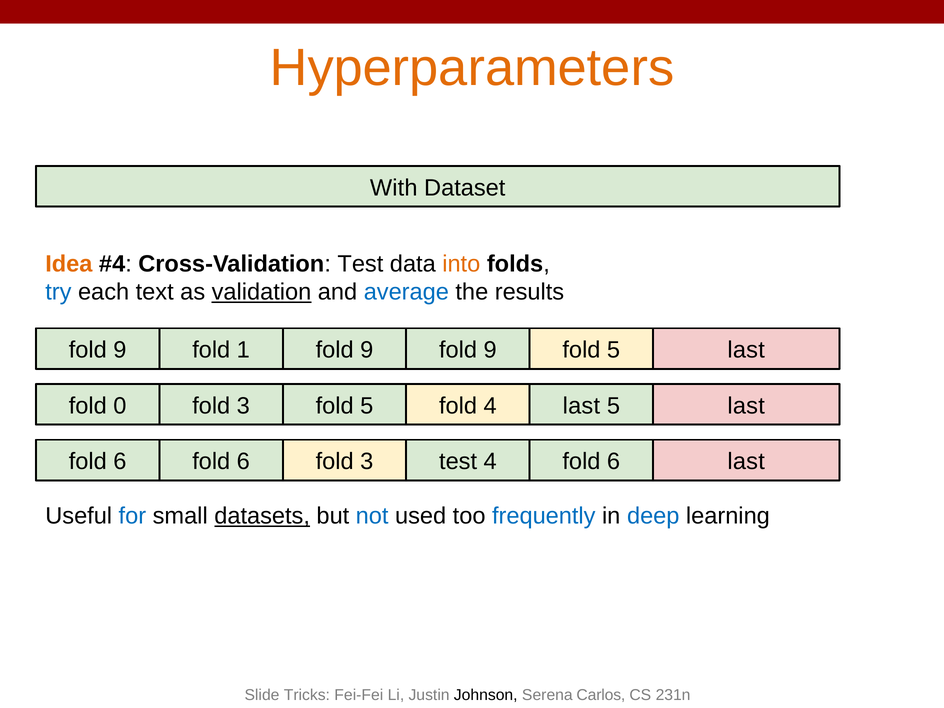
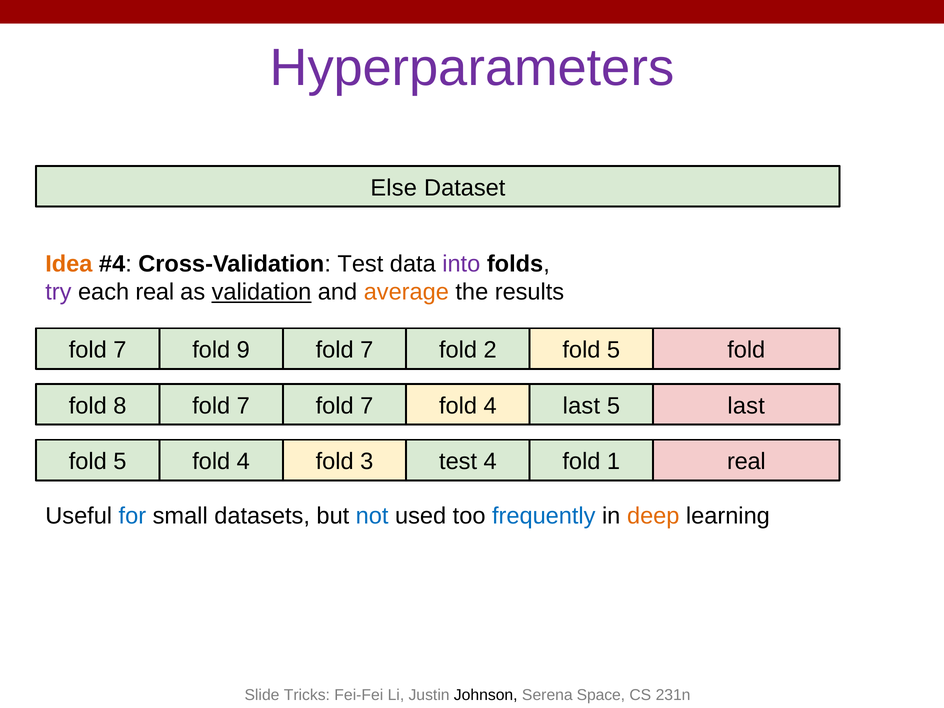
Hyperparameters colour: orange -> purple
With: With -> Else
into colour: orange -> purple
try colour: blue -> purple
each text: text -> real
average colour: blue -> orange
9 at (120, 350): 9 -> 7
1: 1 -> 9
9 at (367, 350): 9 -> 7
9 at (490, 350): 9 -> 2
last at (746, 350): last -> fold
0: 0 -> 8
3 at (243, 406): 3 -> 7
5 at (367, 406): 5 -> 7
6 at (120, 462): 6 -> 5
6 at (243, 462): 6 -> 4
4 fold 6: 6 -> 1
last at (746, 462): last -> real
datasets underline: present -> none
deep colour: blue -> orange
Carlos: Carlos -> Space
